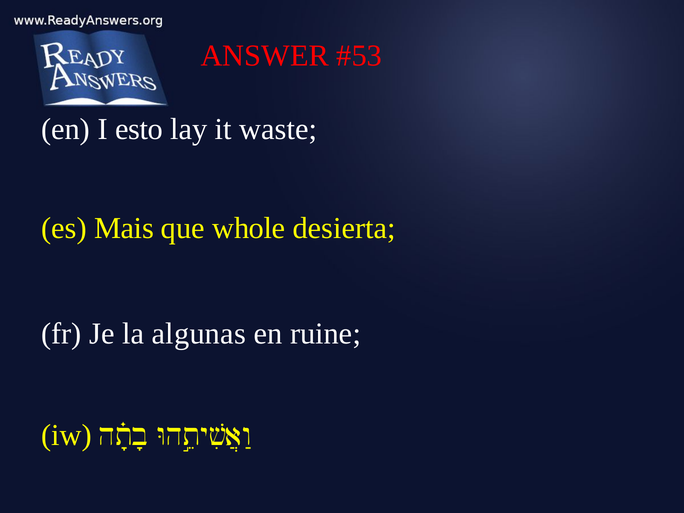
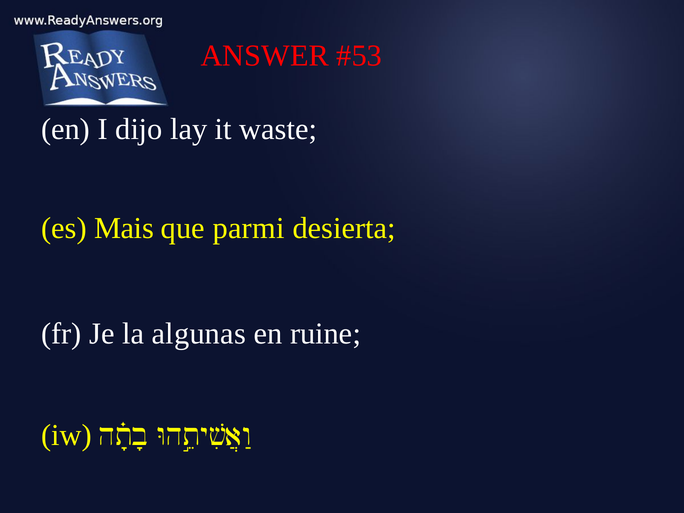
esto: esto -> dijo
whole: whole -> parmi
